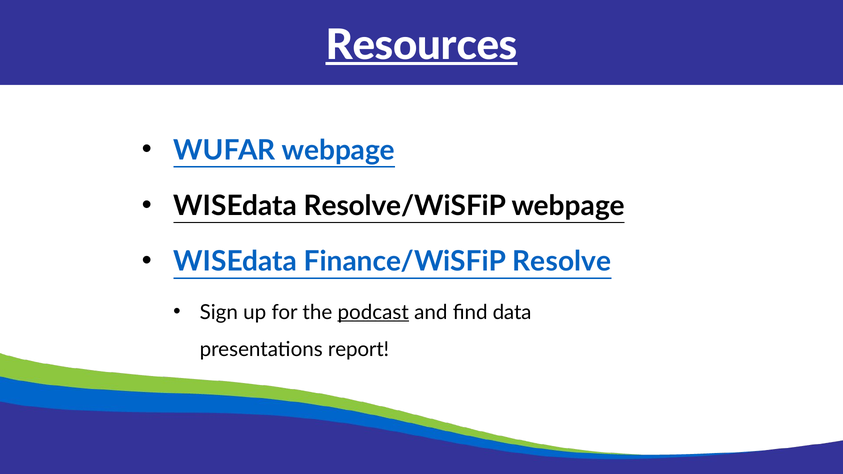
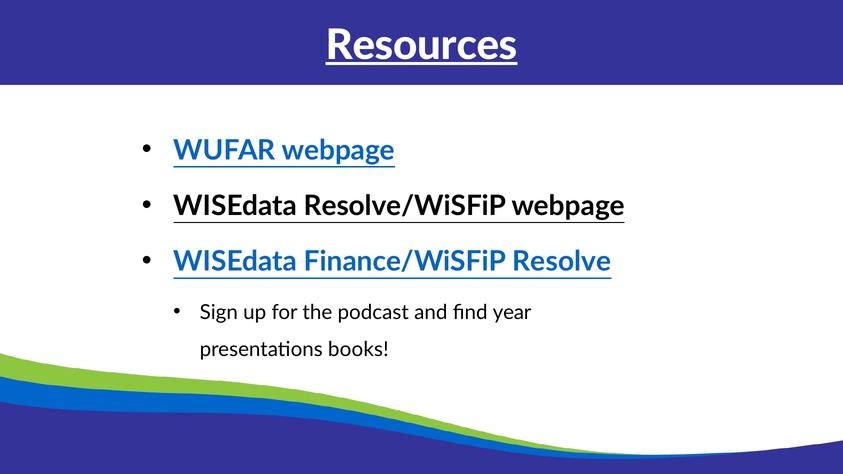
podcast underline: present -> none
data: data -> year
report: report -> books
